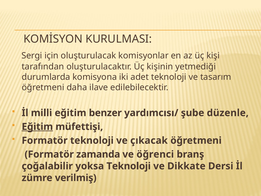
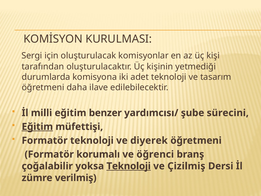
düzenle: düzenle -> sürecini
çıkacak: çıkacak -> diyerek
zamanda: zamanda -> korumalı
Teknoloji at (129, 166) underline: none -> present
Dikkate: Dikkate -> Çizilmiş
